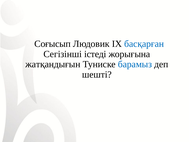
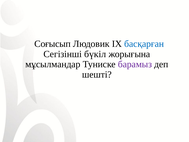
істеді: істеді -> бүкіл
жатқандығын: жатқандығын -> мұсылмандар
барамыз colour: blue -> purple
